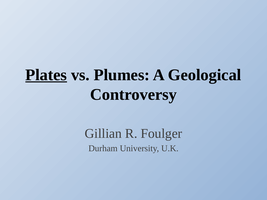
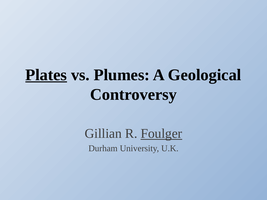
Foulger underline: none -> present
